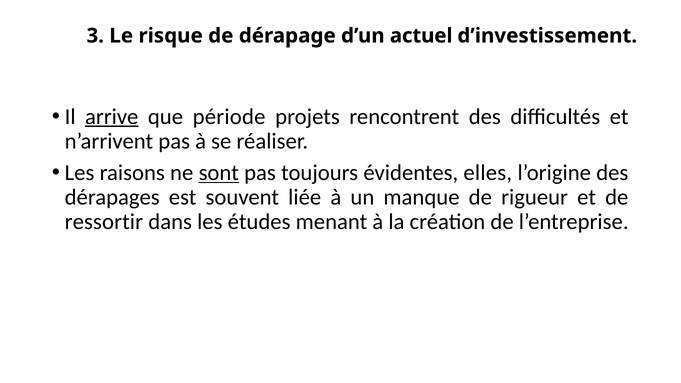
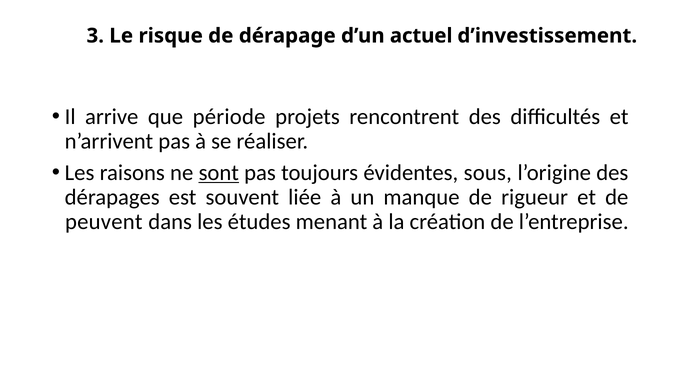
arrive underline: present -> none
elles: elles -> sous
ressortir: ressortir -> peuvent
